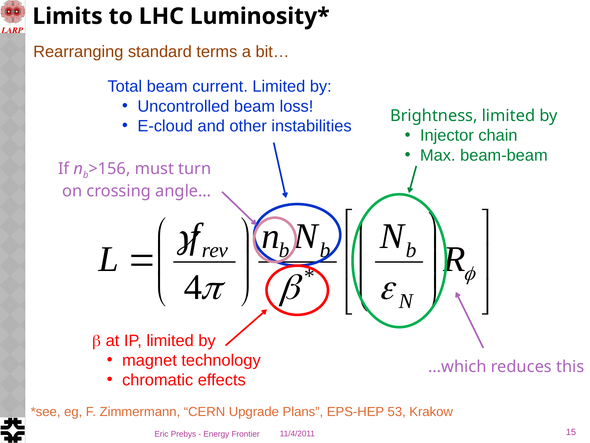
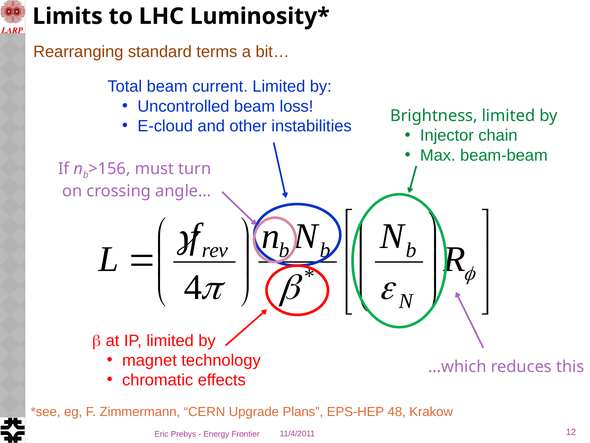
53: 53 -> 48
15: 15 -> 12
